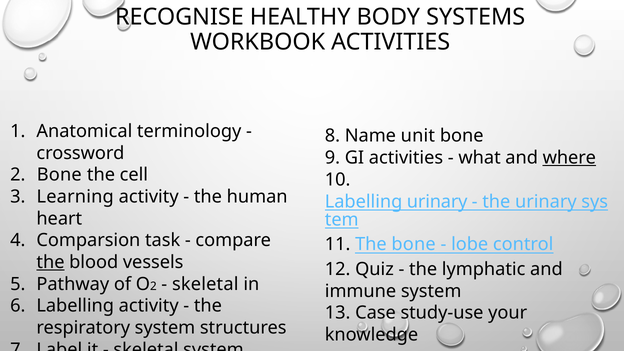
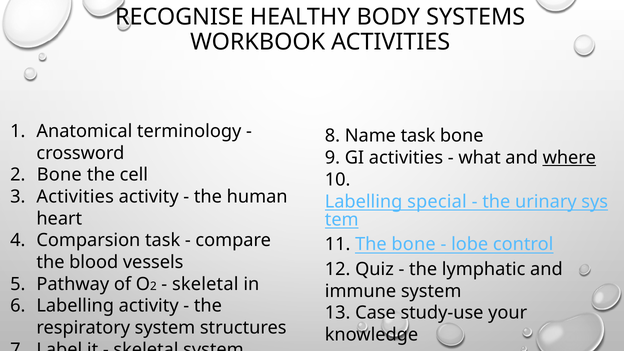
Name unit: unit -> task
Learning at (75, 197): Learning -> Activities
Labelling urinary: urinary -> special
the at (50, 262) underline: present -> none
